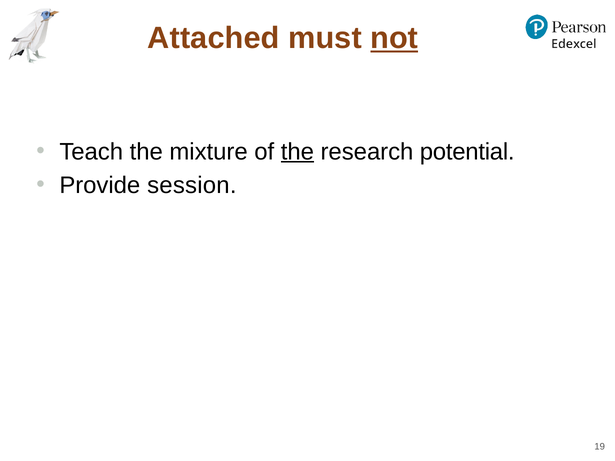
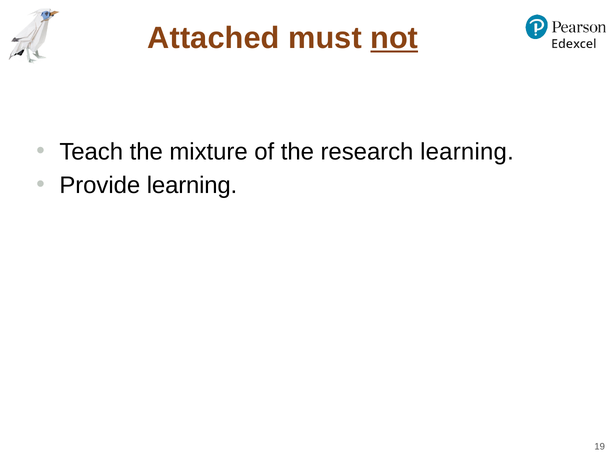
the at (297, 152) underline: present -> none
research potential: potential -> learning
Provide session: session -> learning
